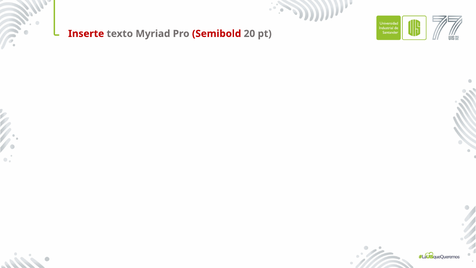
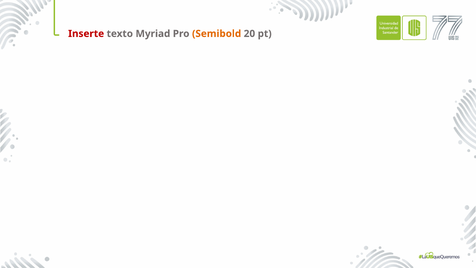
Semibold colour: red -> orange
